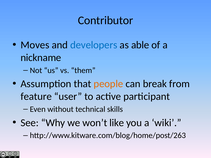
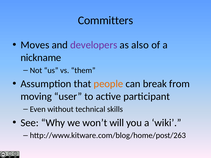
Contributor: Contributor -> Committers
developers colour: blue -> purple
able: able -> also
feature: feature -> moving
like: like -> will
